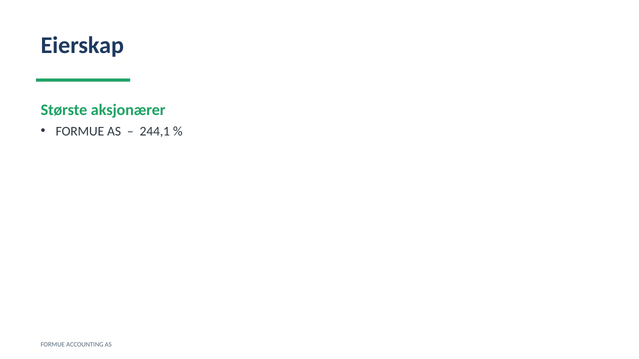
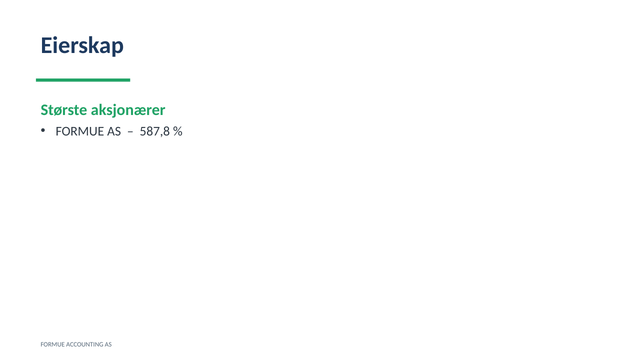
244,1: 244,1 -> 587,8
